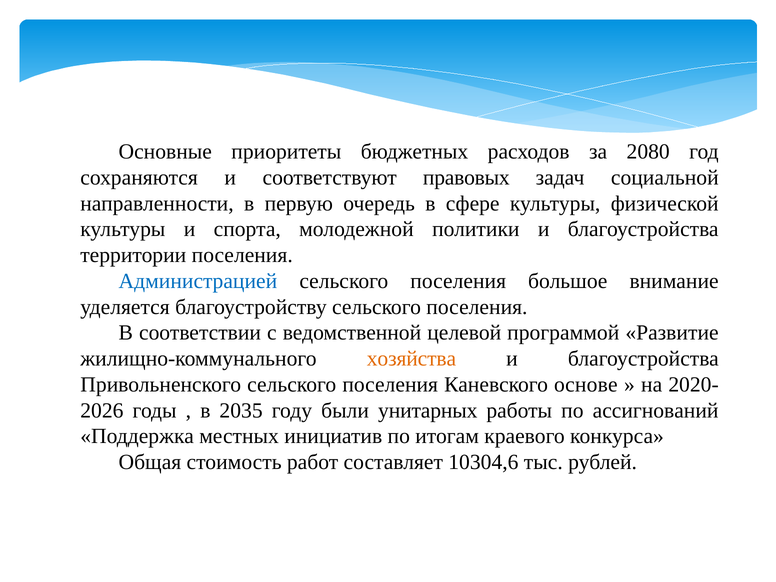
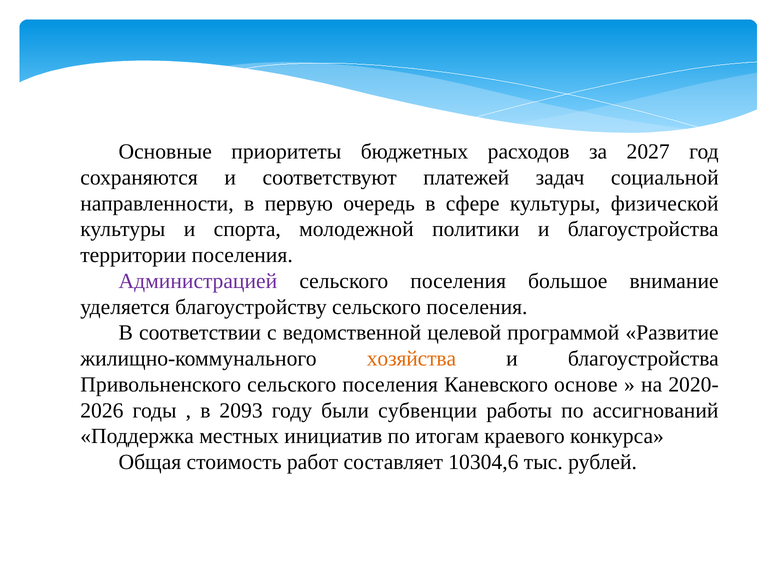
2080: 2080 -> 2027
правовых: правовых -> платежей
Администрацией colour: blue -> purple
2035: 2035 -> 2093
унитарных: унитарных -> субвенции
